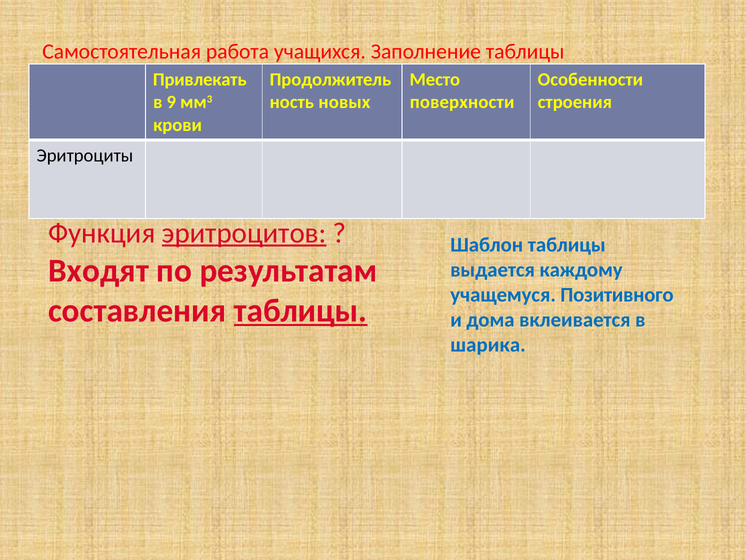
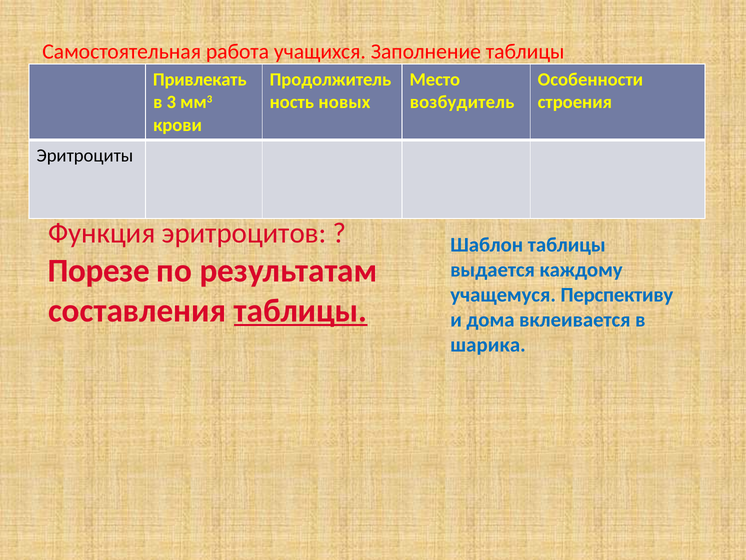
9: 9 -> 3
поверхности: поверхности -> возбудитель
эритроцитов underline: present -> none
Входят: Входят -> Порезе
Позитивного: Позитивного -> Перспективу
